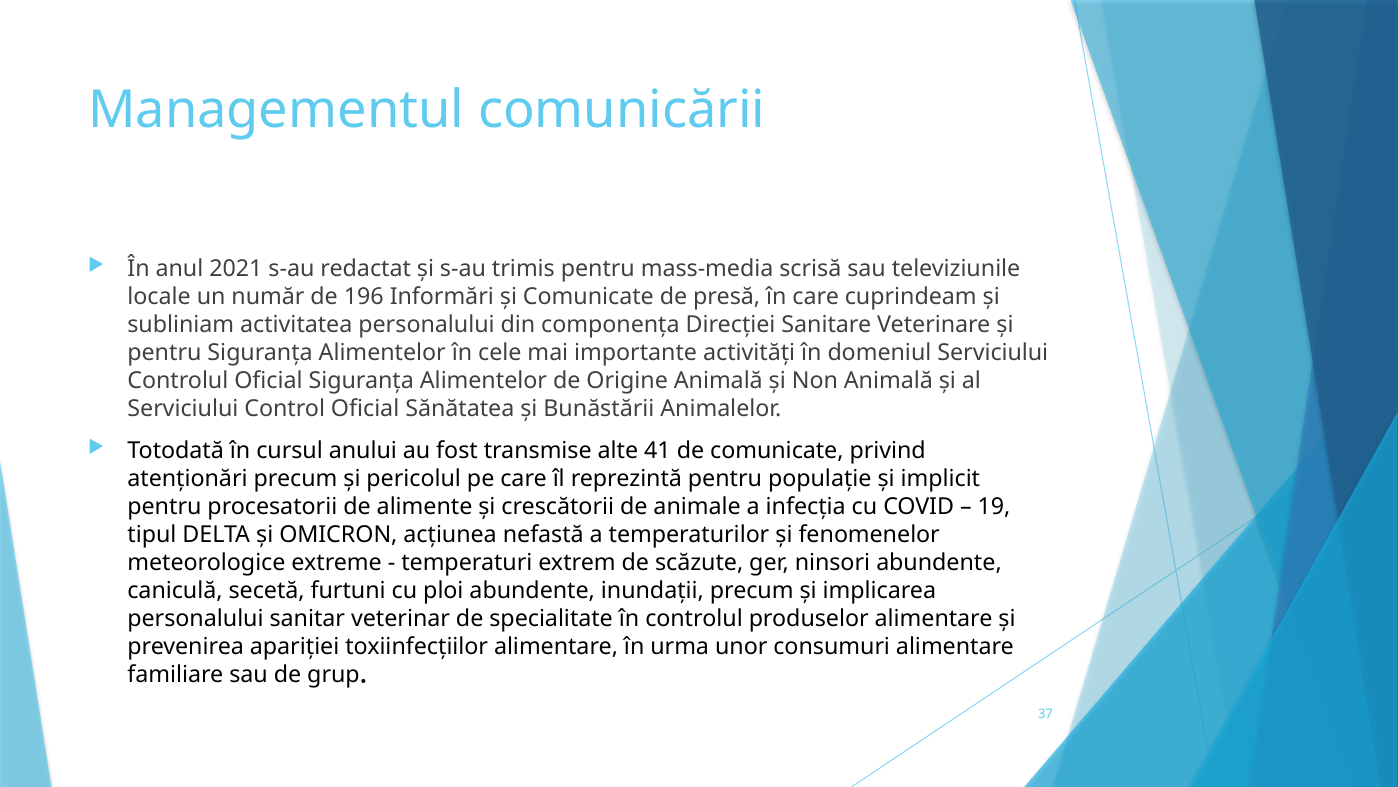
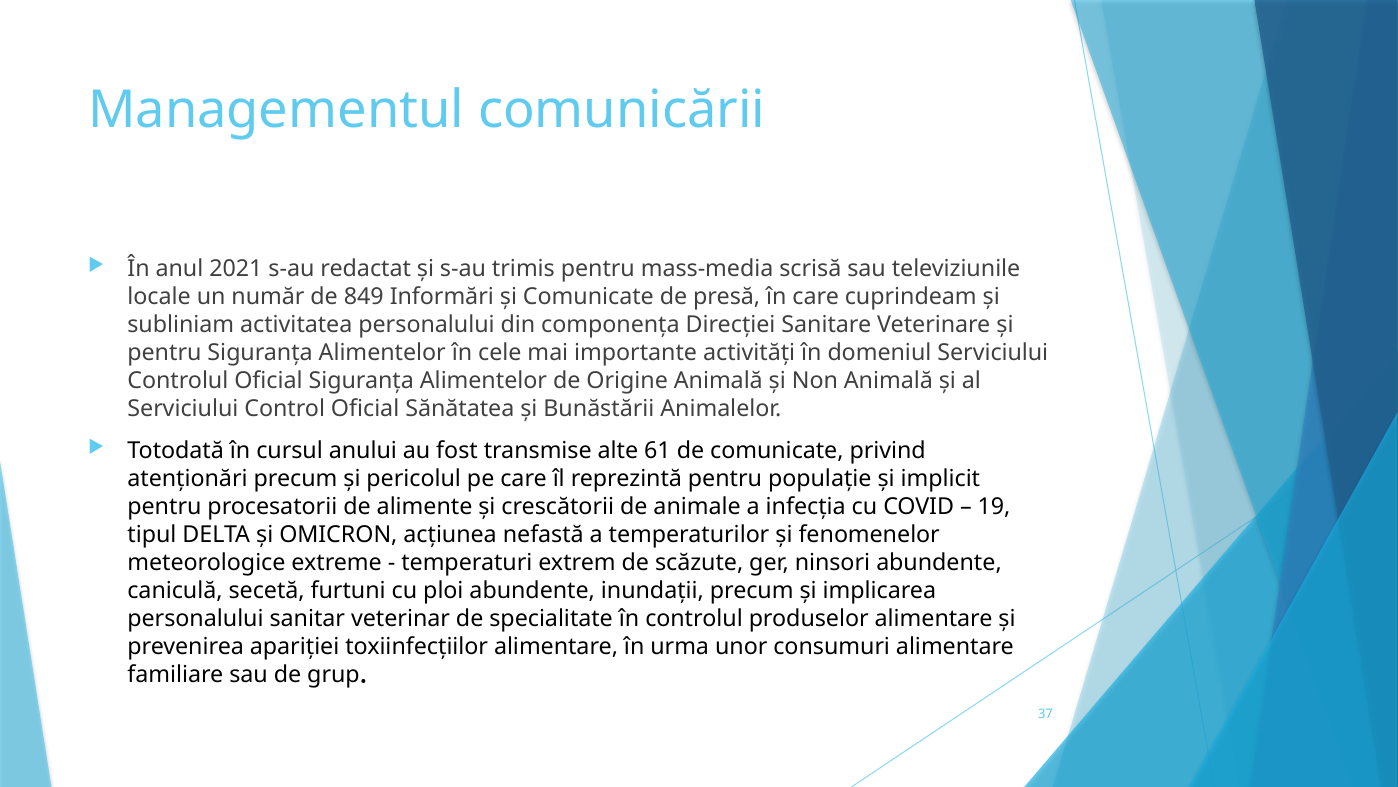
196: 196 -> 849
41: 41 -> 61
